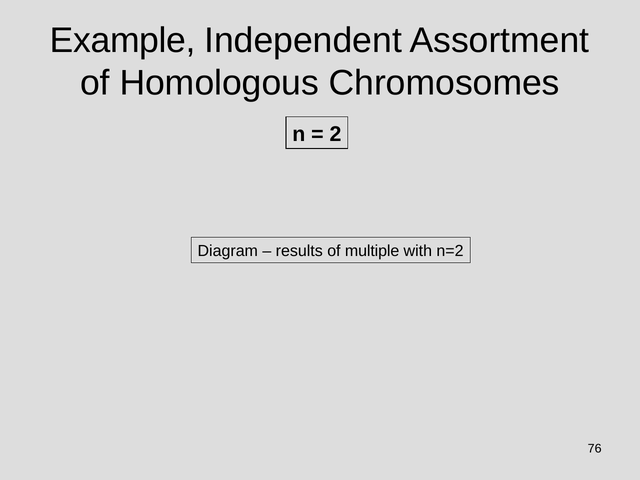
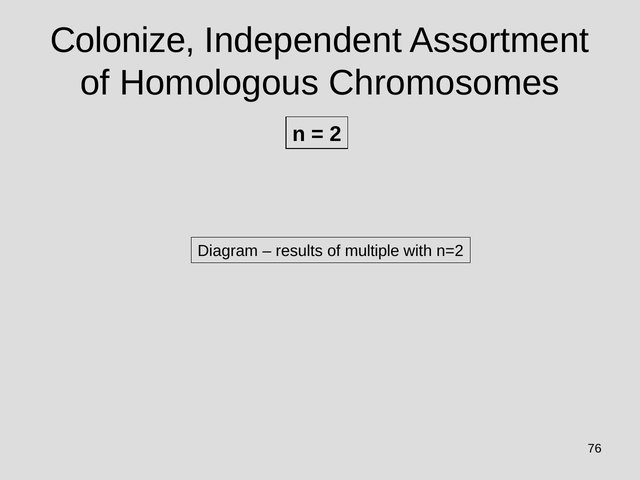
Example: Example -> Colonize
